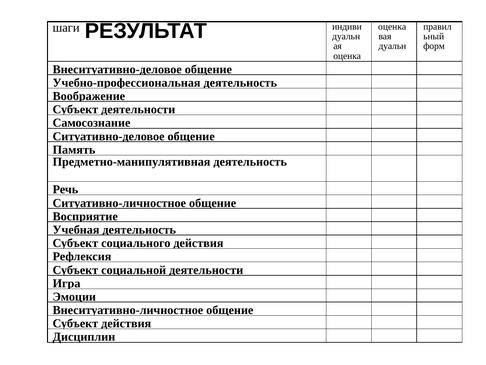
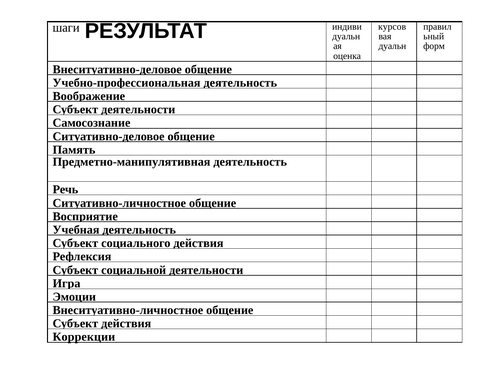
оценка at (392, 27): оценка -> курсов
Дисциплин: Дисциплин -> Коррекции
